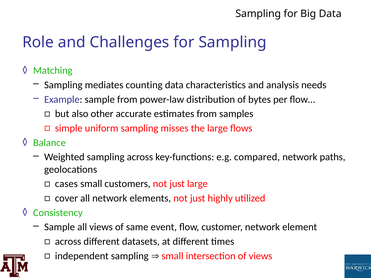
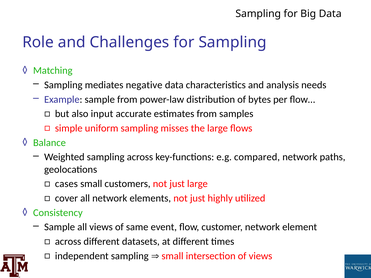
counting: counting -> negative
other: other -> input
